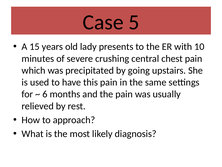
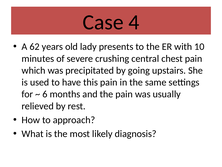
5: 5 -> 4
15: 15 -> 62
